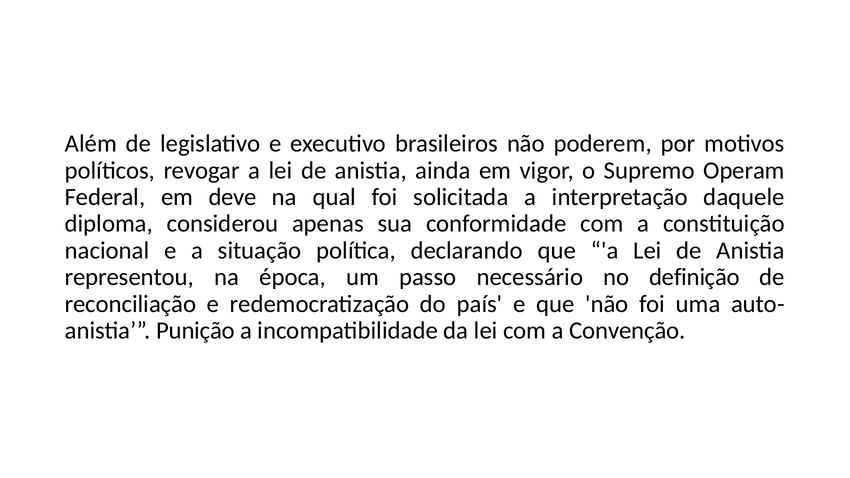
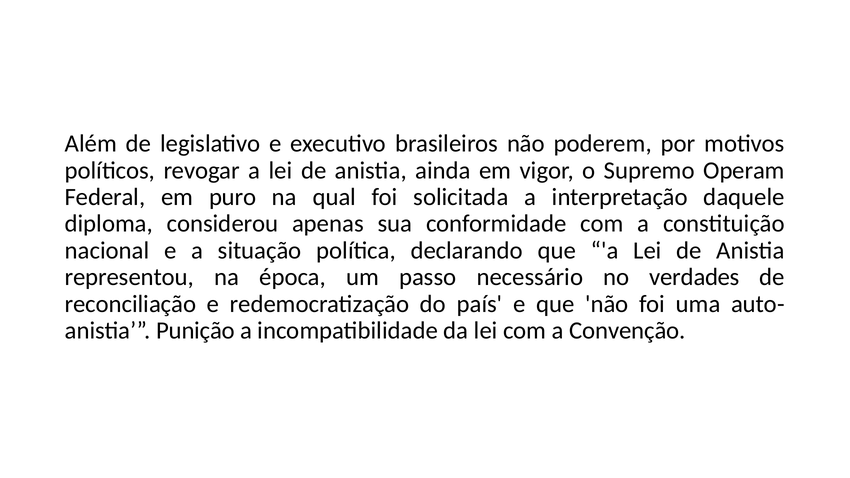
deve: deve -> puro
definição: definição -> verdades
